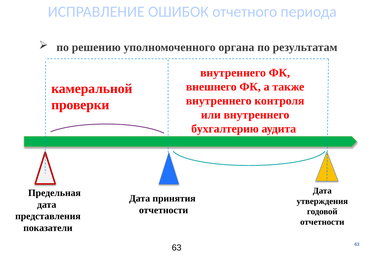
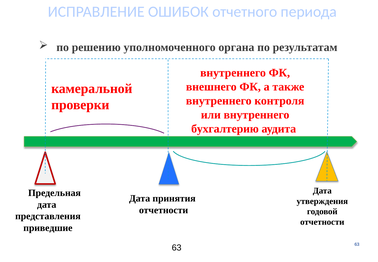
показатели: показатели -> приведшие
